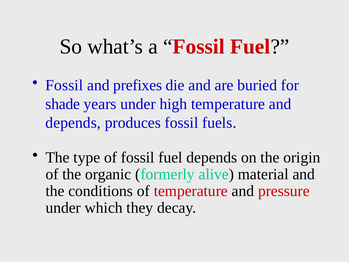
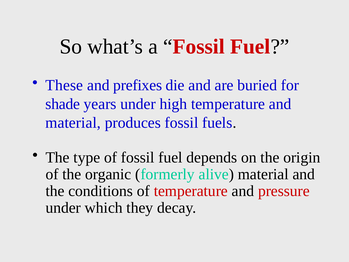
Fossil at (64, 85): Fossil -> These
depends at (73, 123): depends -> material
